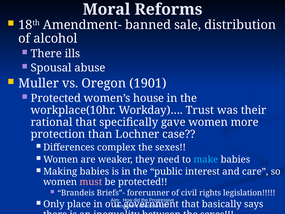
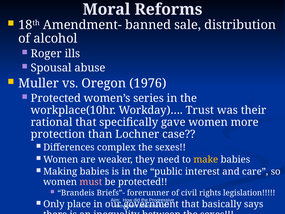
There at (46, 54): There -> Roger
1901: 1901 -> 1976
house: house -> series
make colour: light blue -> yellow
